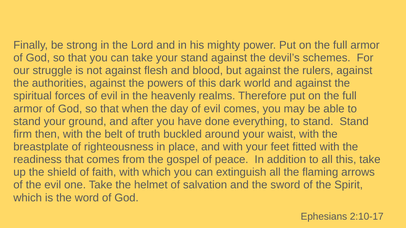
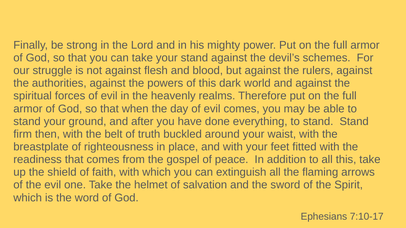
2:10-17: 2:10-17 -> 7:10-17
